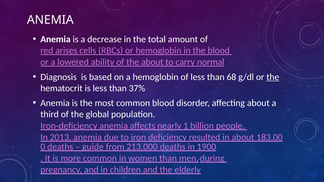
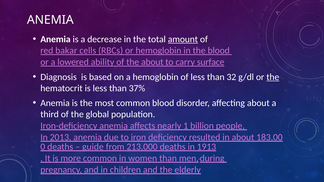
amount underline: none -> present
arises: arises -> bakar
normal: normal -> surface
68: 68 -> 32
1900: 1900 -> 1913
